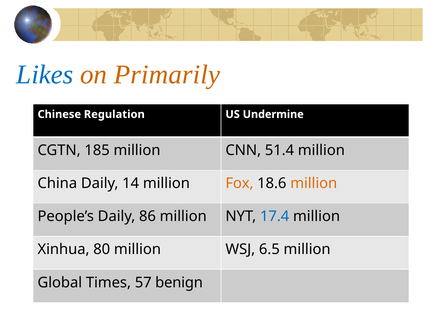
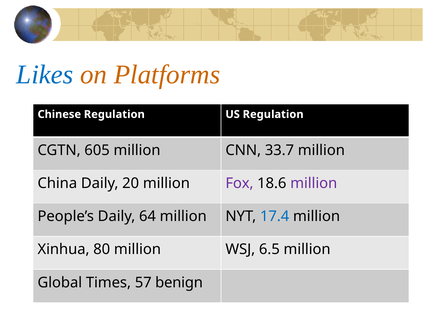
Primarily: Primarily -> Platforms
US Undermine: Undermine -> Regulation
185: 185 -> 605
51.4: 51.4 -> 33.7
14: 14 -> 20
Fox colour: orange -> purple
million at (314, 183) colour: orange -> purple
86: 86 -> 64
